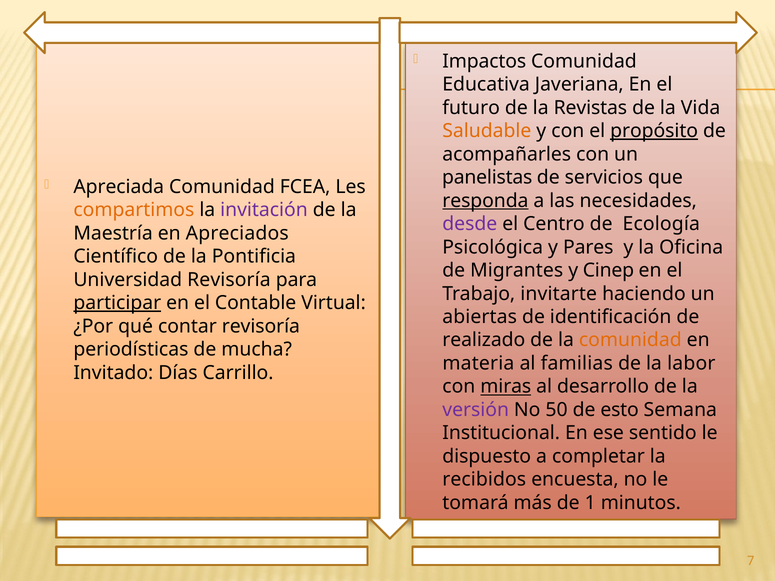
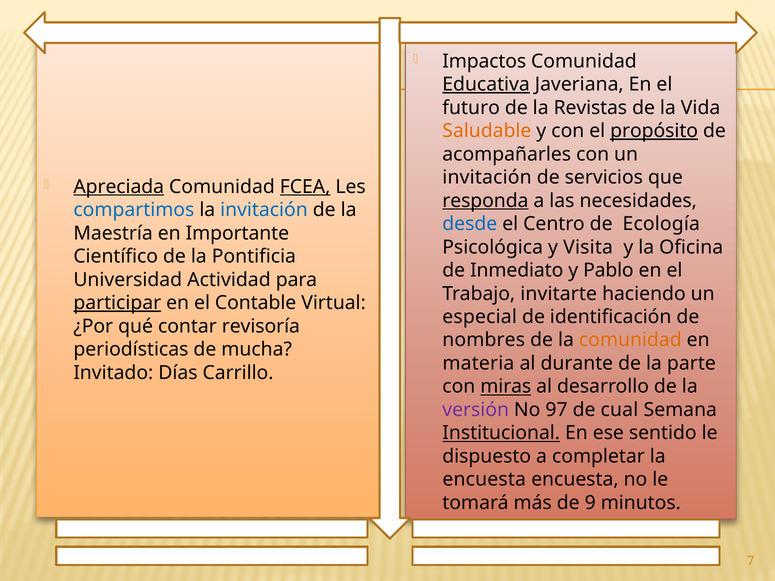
Educativa underline: none -> present
panelistas at (487, 178): panelistas -> invitación
Apreciada underline: none -> present
FCEA underline: none -> present
compartimos colour: orange -> blue
invitación at (264, 210) colour: purple -> blue
desde colour: purple -> blue
Apreciados: Apreciados -> Importante
Pares: Pares -> Visita
Migrantes: Migrantes -> Inmediato
Cinep: Cinep -> Pablo
Universidad Revisoría: Revisoría -> Actividad
abiertas: abiertas -> especial
realizado: realizado -> nombres
familias: familias -> durante
labor: labor -> parte
50: 50 -> 97
esto: esto -> cual
Institucional underline: none -> present
recibidos at (484, 480): recibidos -> encuesta
1: 1 -> 9
